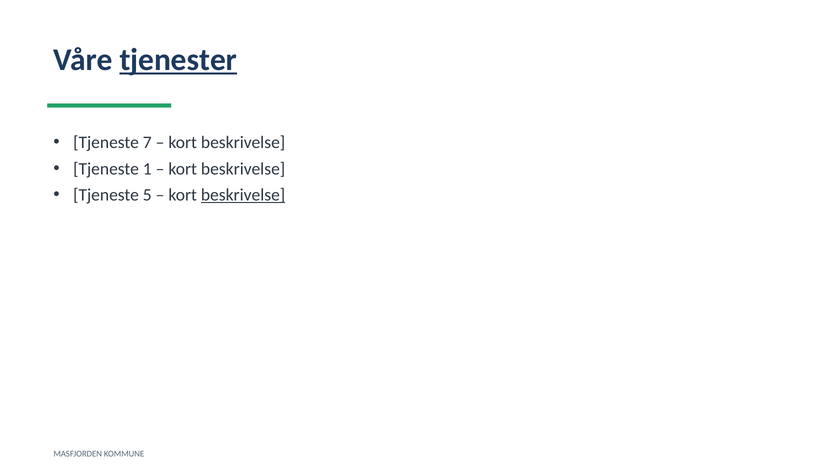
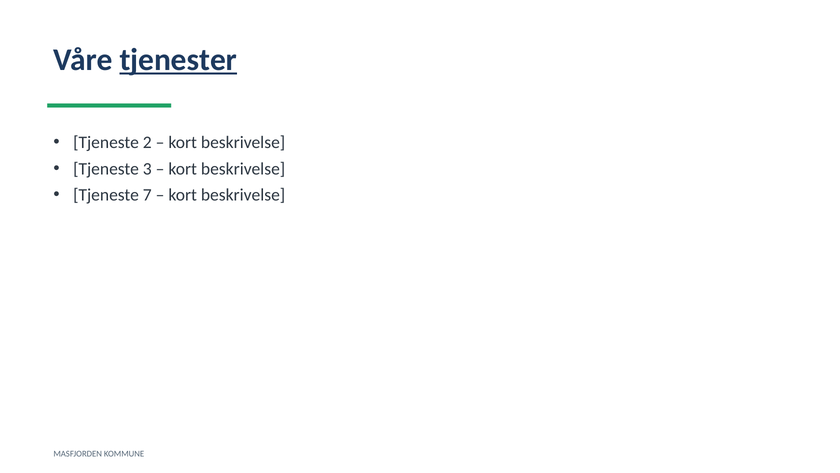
7: 7 -> 2
1: 1 -> 3
5: 5 -> 7
beskrivelse at (243, 195) underline: present -> none
